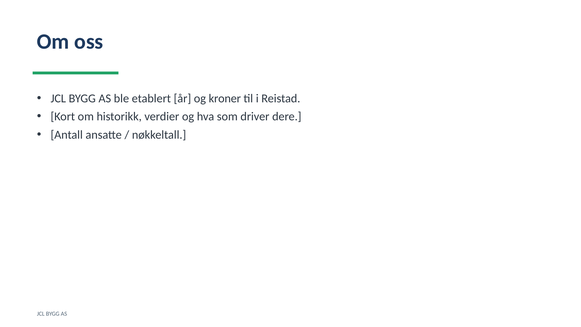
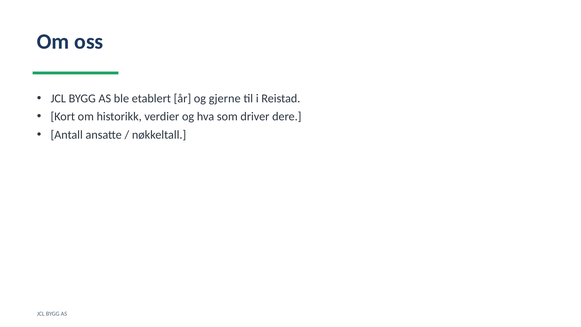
kroner: kroner -> gjerne
